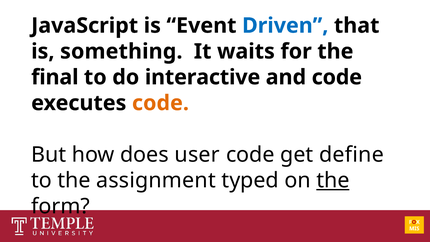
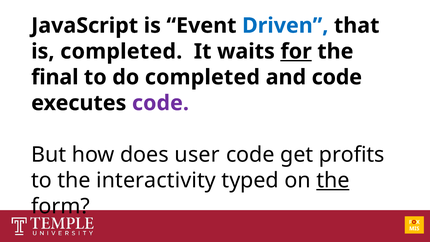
is something: something -> completed
for underline: none -> present
do interactive: interactive -> completed
code at (160, 103) colour: orange -> purple
define: define -> profits
assignment: assignment -> interactivity
